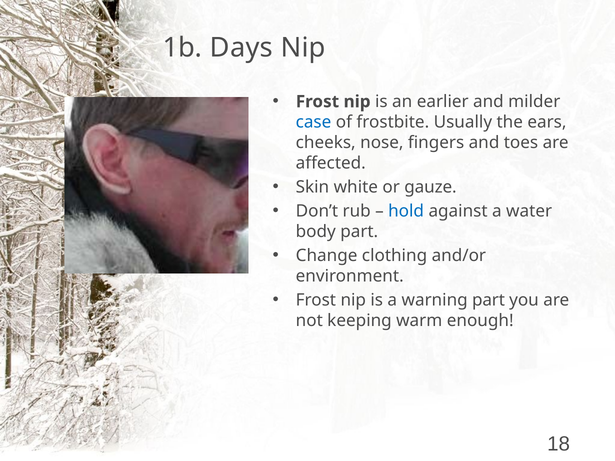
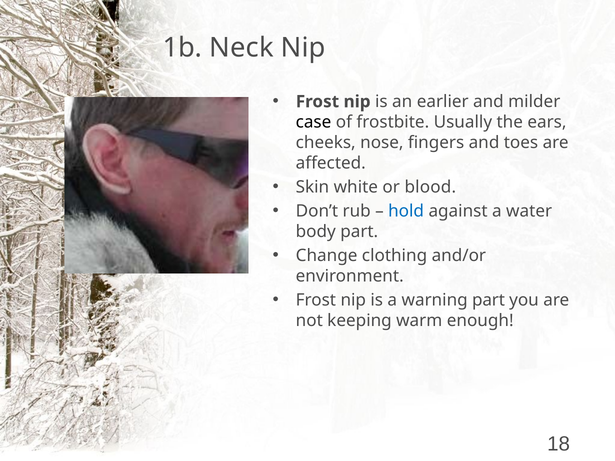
Days: Days -> Neck
case colour: blue -> black
gauze: gauze -> blood
